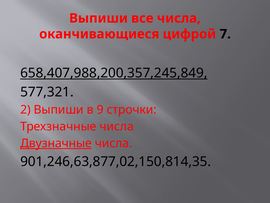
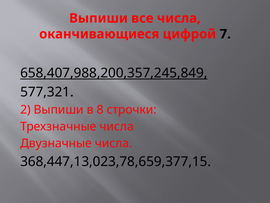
9: 9 -> 8
Двузначные underline: present -> none
901,246,63,877,02,150,814,35: 901,246,63,877,02,150,814,35 -> 368,447,13,023,78,659,377,15
